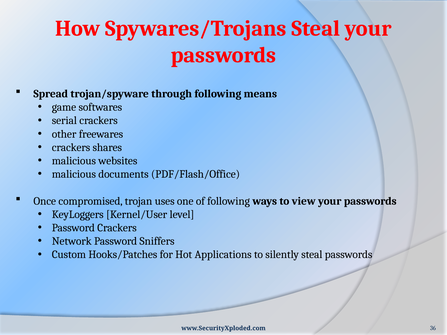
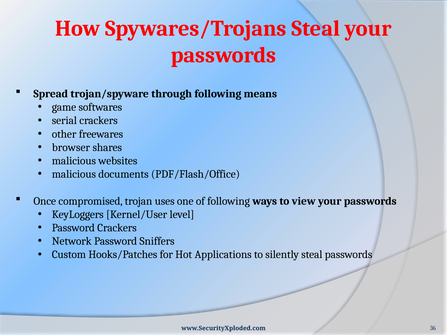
crackers at (71, 148): crackers -> browser
